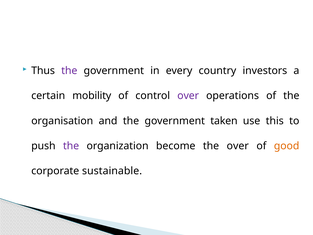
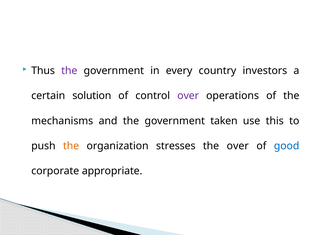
mobility: mobility -> solution
organisation: organisation -> mechanisms
the at (71, 146) colour: purple -> orange
become: become -> stresses
good colour: orange -> blue
sustainable: sustainable -> appropriate
